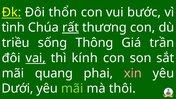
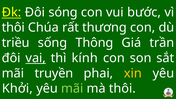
thổn: thổn -> sóng
tình at (13, 28): tình -> thôi
rất underline: present -> none
quang: quang -> truyền
xin colour: pink -> yellow
Dưới: Dưới -> Khởi
